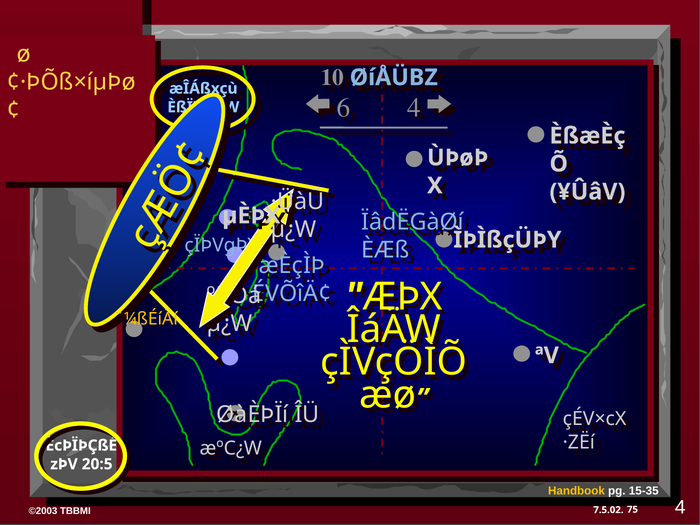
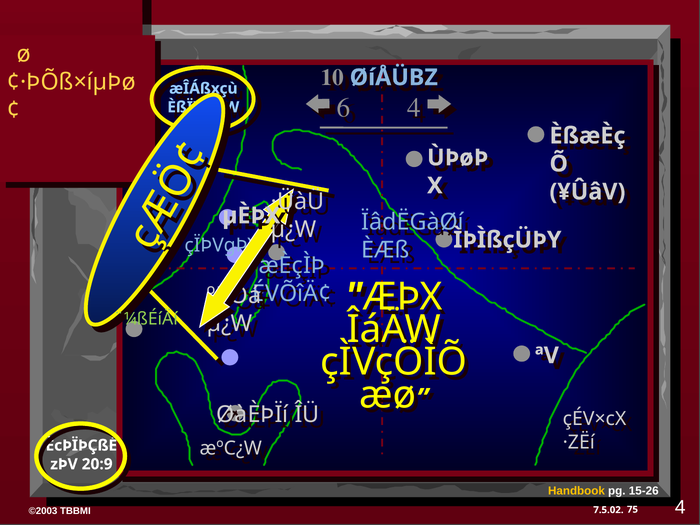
¨¼ßÉíÄí colour: yellow -> light green
20:5: 20:5 -> 20:9
15-35: 15-35 -> 15-26
